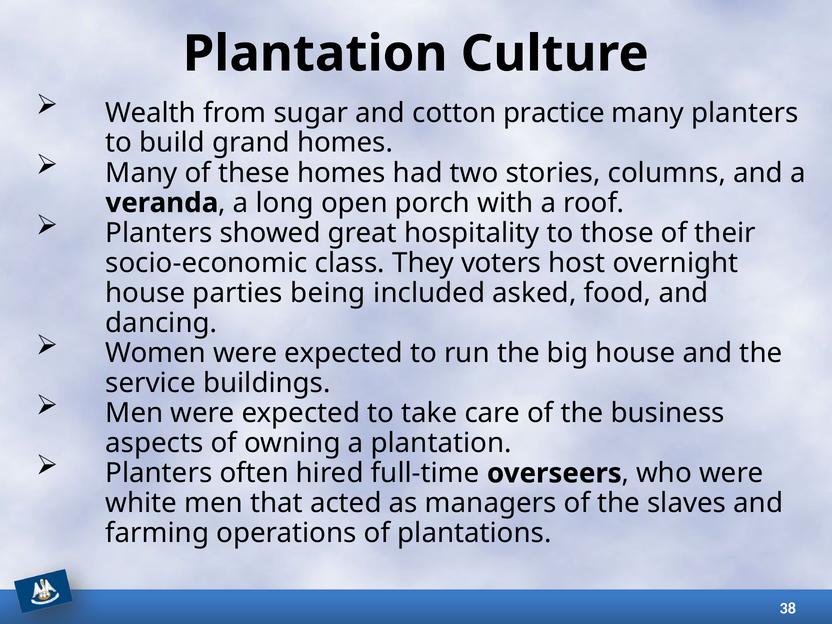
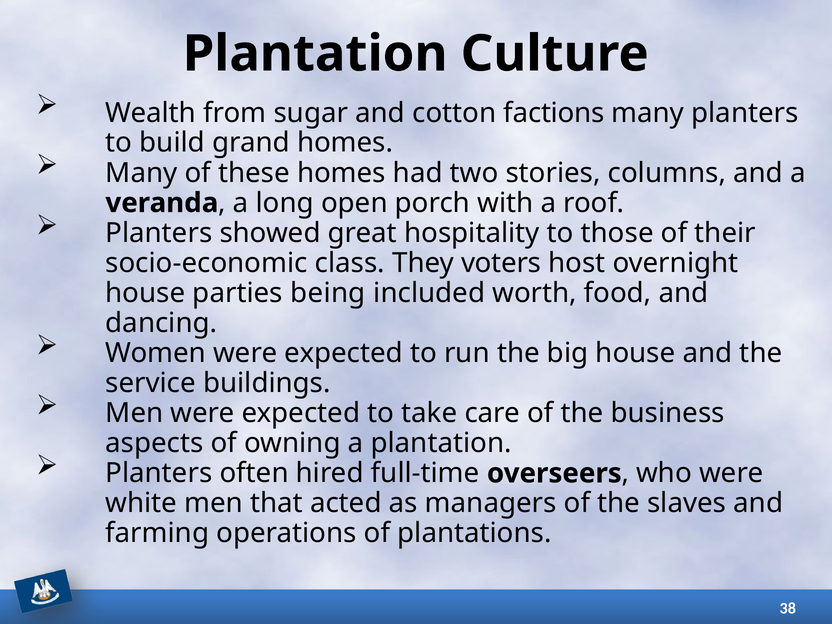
practice: practice -> factions
asked: asked -> worth
